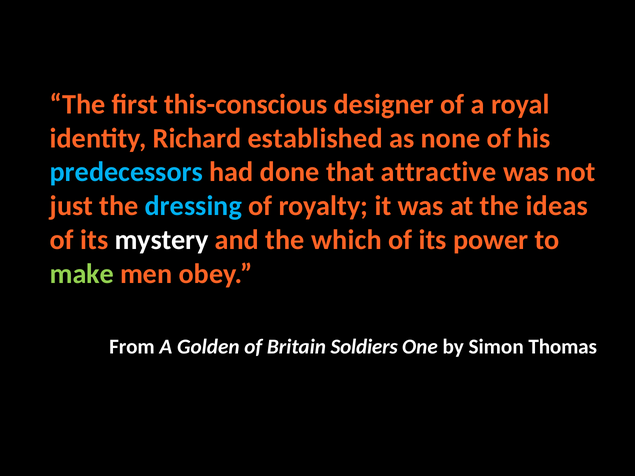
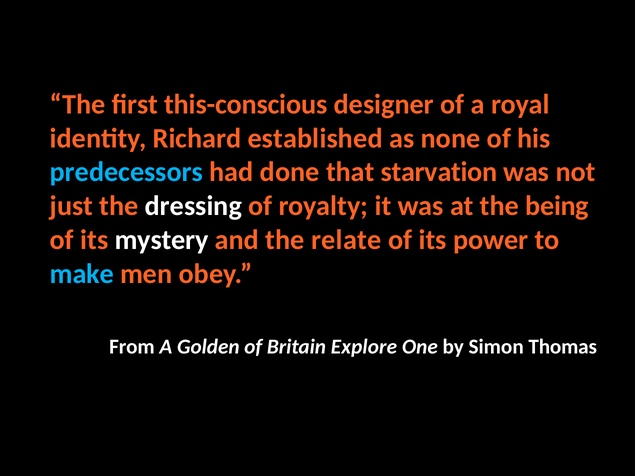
attractive: attractive -> starvation
dressing colour: light blue -> white
ideas: ideas -> being
which: which -> relate
make colour: light green -> light blue
Soldiers: Soldiers -> Explore
